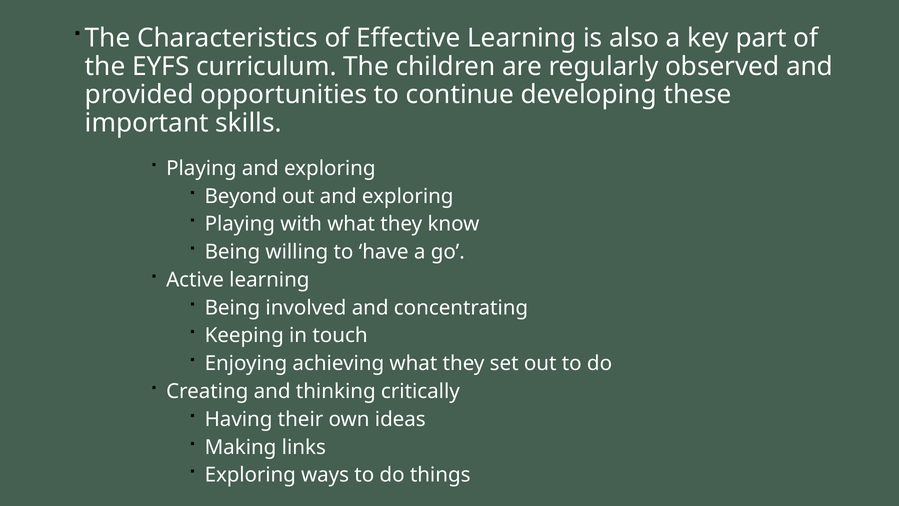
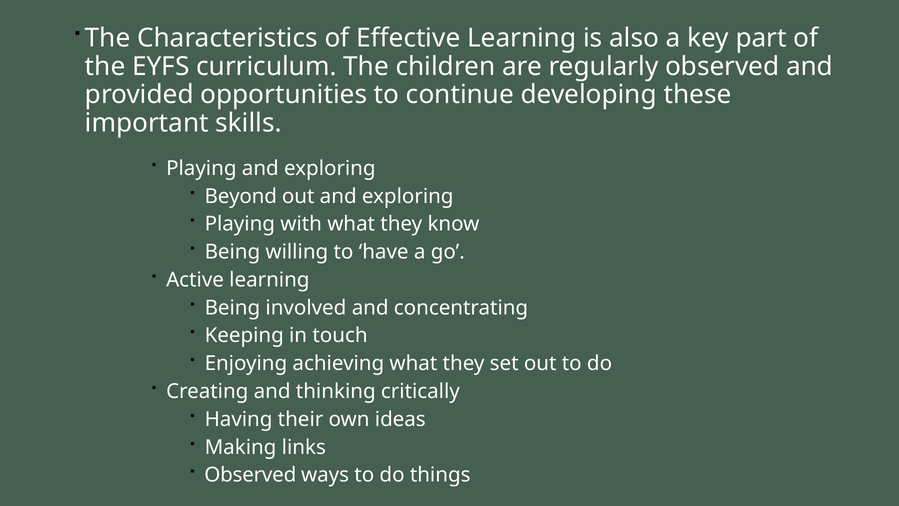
Exploring at (250, 475): Exploring -> Observed
